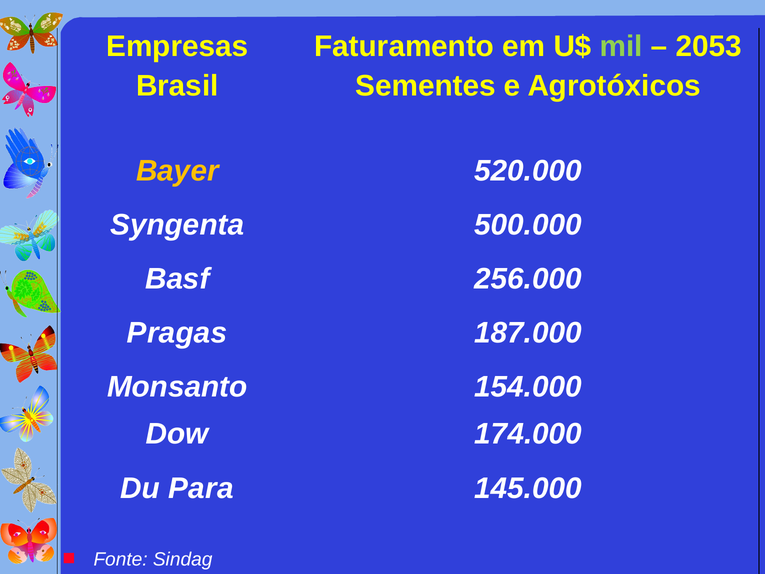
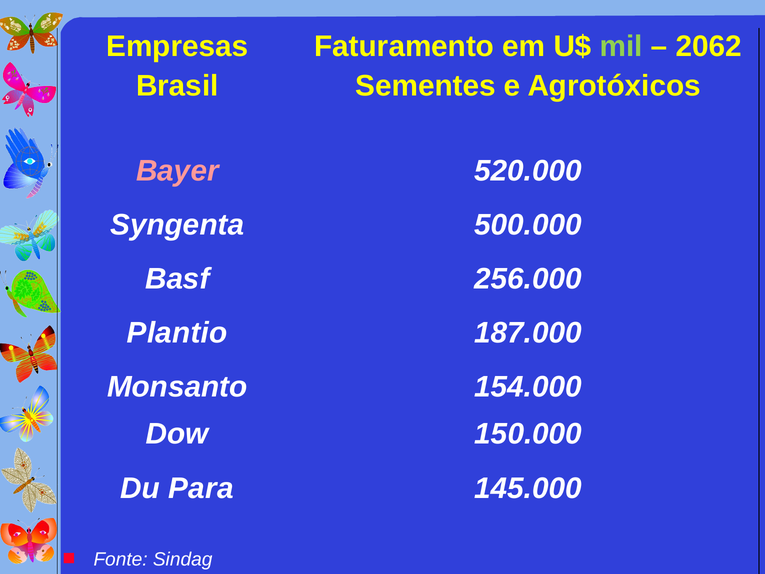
2053: 2053 -> 2062
Bayer colour: yellow -> pink
Pragas: Pragas -> Plantio
174.000: 174.000 -> 150.000
